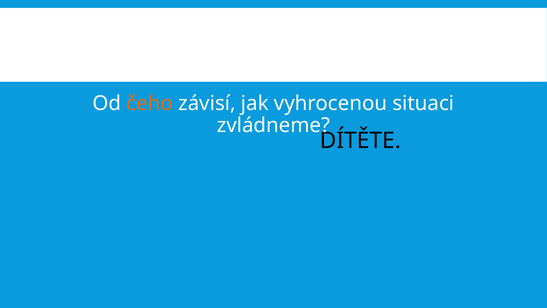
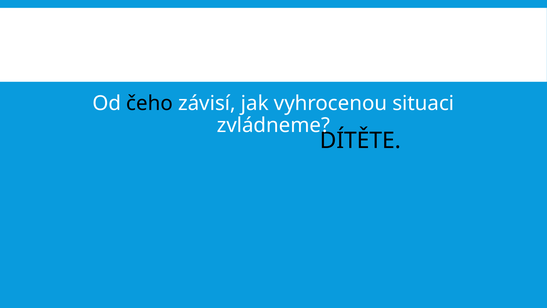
čeho colour: orange -> black
